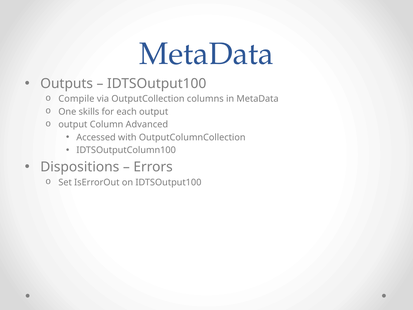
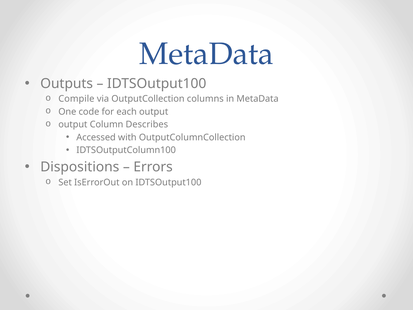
skills: skills -> code
Advanced: Advanced -> Describes
